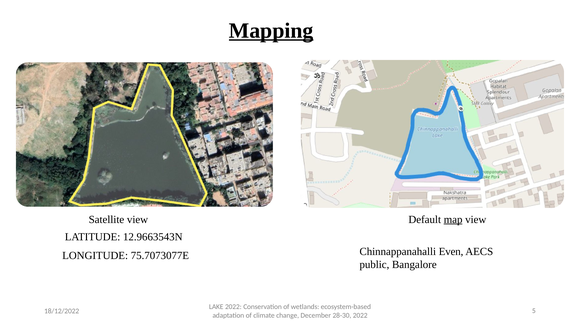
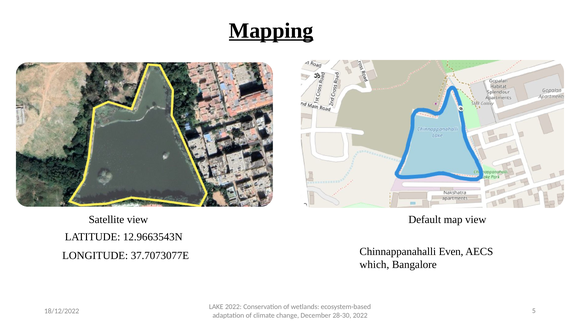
map underline: present -> none
75.7073077E: 75.7073077E -> 37.7073077E
public: public -> which
